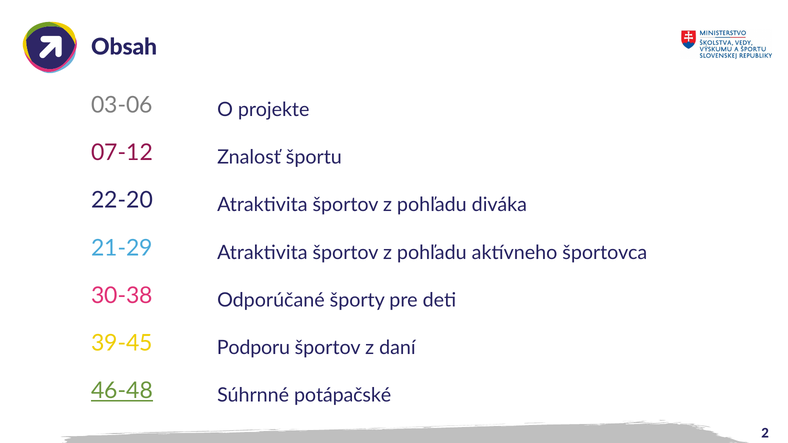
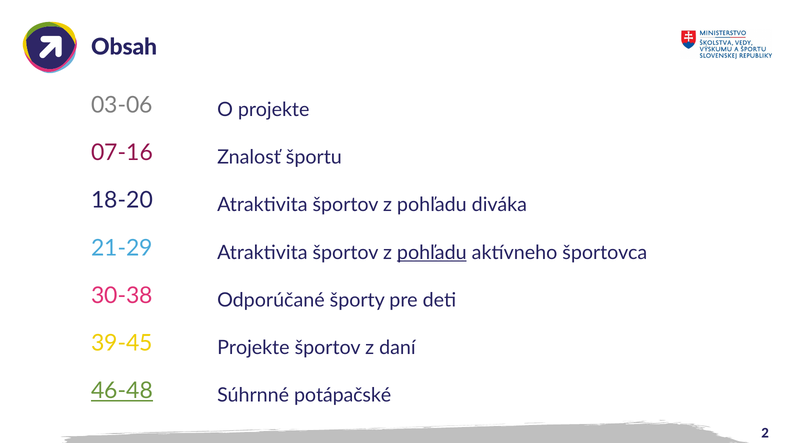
07-12: 07-12 -> 07-16
22-20: 22-20 -> 18-20
pohľadu at (432, 253) underline: none -> present
39-45 Podporu: Podporu -> Projekte
